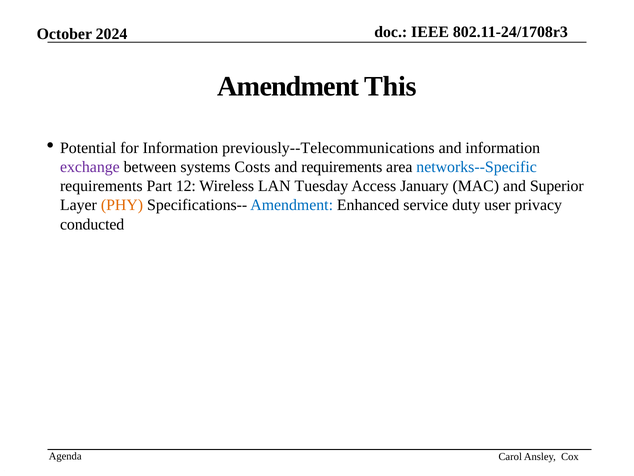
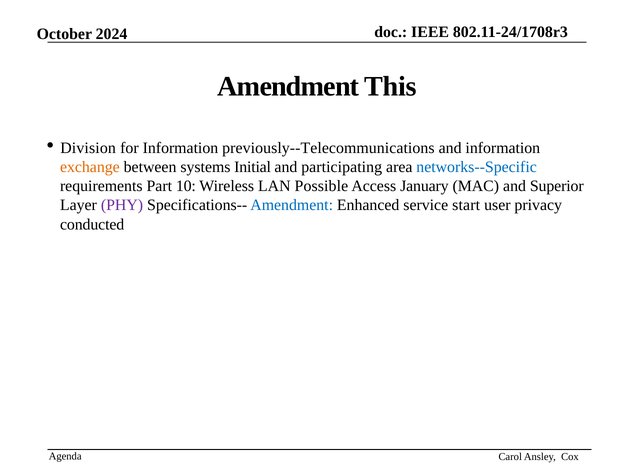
Potential: Potential -> Division
exchange colour: purple -> orange
Costs: Costs -> Initial
and requirements: requirements -> participating
12: 12 -> 10
Tuesday: Tuesday -> Possible
PHY colour: orange -> purple
duty: duty -> start
